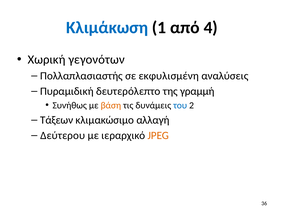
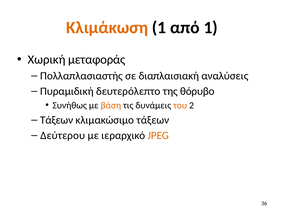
Κλιμάκωση colour: blue -> orange
από 4: 4 -> 1
γεγονότων: γεγονότων -> μεταφοράς
εκφυλισμένη: εκφυλισμένη -> διαπλαισιακή
γραμμή: γραμμή -> θόρυβο
του colour: blue -> orange
κλιμακώσιμο αλλαγή: αλλαγή -> τάξεων
